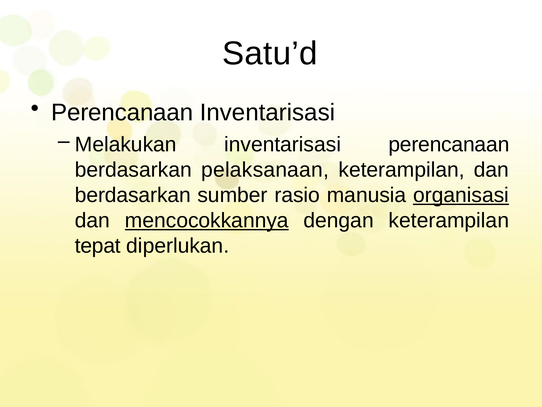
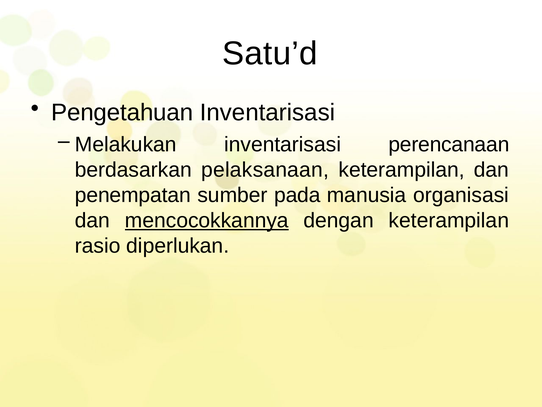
Perencanaan at (122, 112): Perencanaan -> Pengetahuan
berdasarkan at (133, 195): berdasarkan -> penempatan
rasio: rasio -> pada
organisasi underline: present -> none
tepat: tepat -> rasio
